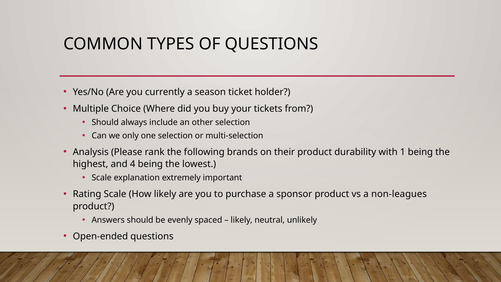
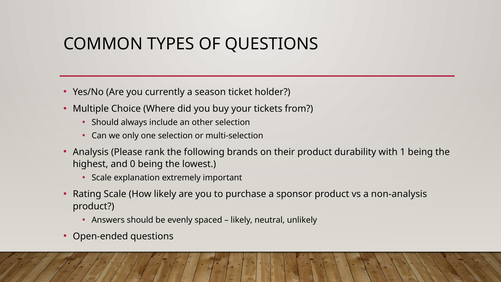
4: 4 -> 0
non-leagues: non-leagues -> non-analysis
